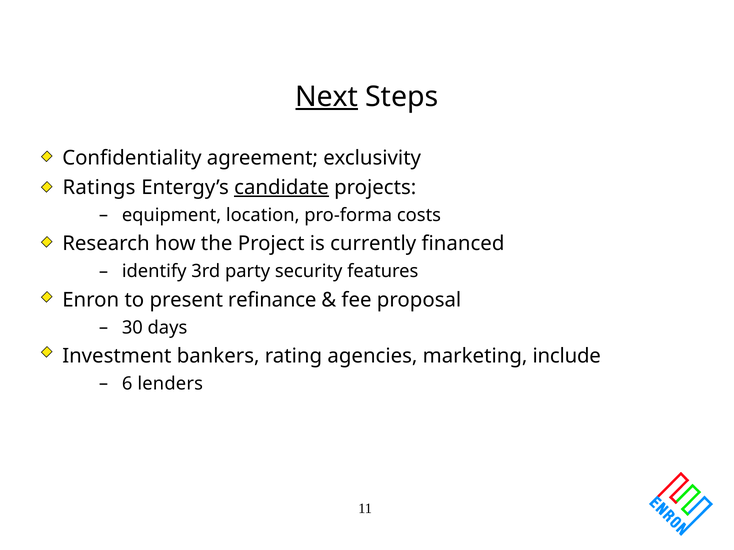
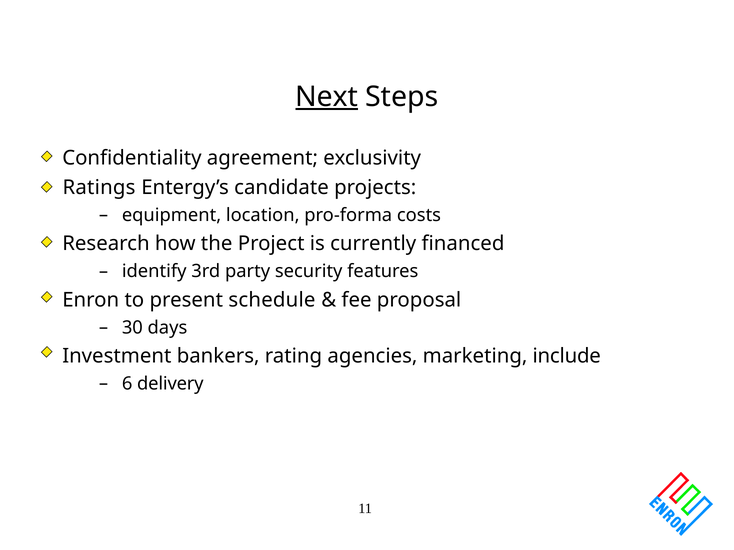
candidate underline: present -> none
refinance: refinance -> schedule
lenders: lenders -> delivery
